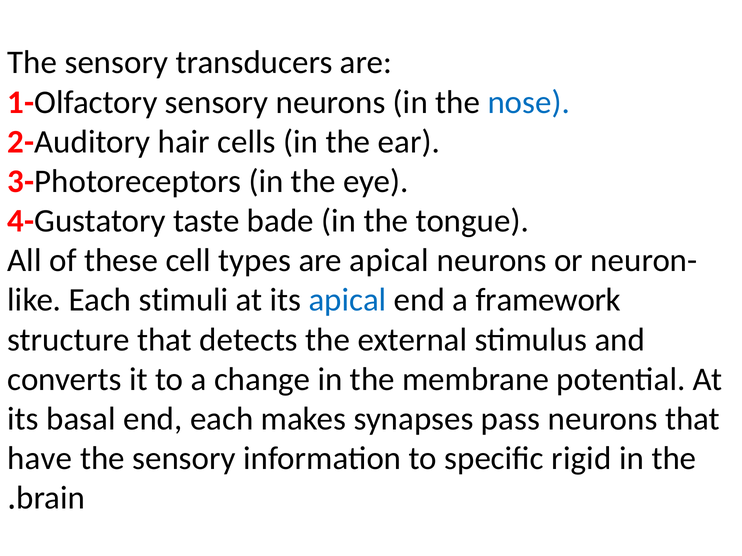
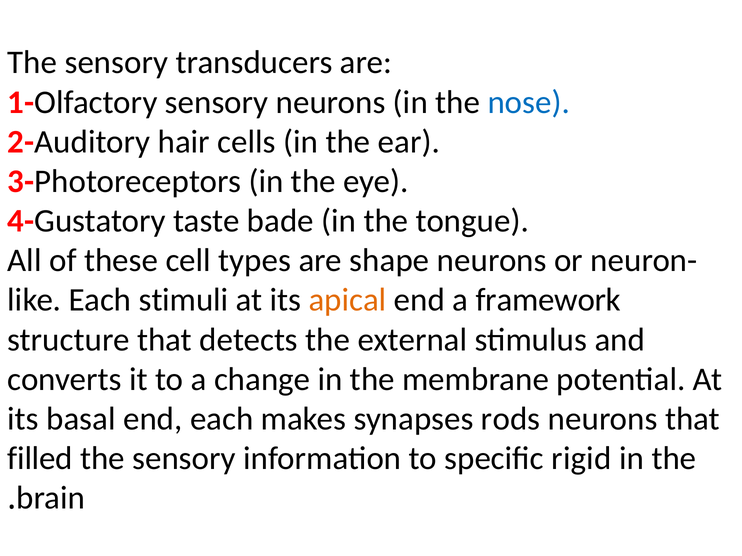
are apical: apical -> shape
apical at (347, 300) colour: blue -> orange
pass: pass -> rods
have: have -> filled
